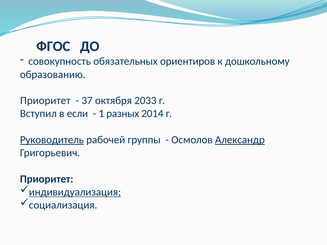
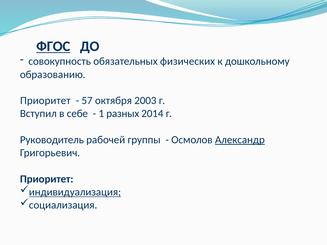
ФГОС underline: none -> present
ориентиров: ориентиров -> физических
37: 37 -> 57
2033: 2033 -> 2003
если: если -> себе
Руководитель underline: present -> none
